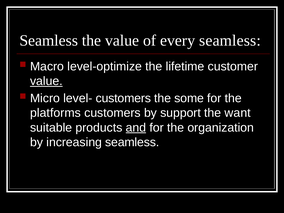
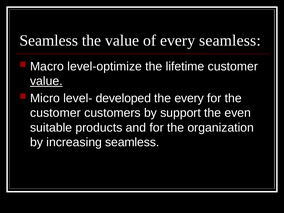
level- customers: customers -> developed
the some: some -> every
platforms at (55, 113): platforms -> customer
want: want -> even
and underline: present -> none
